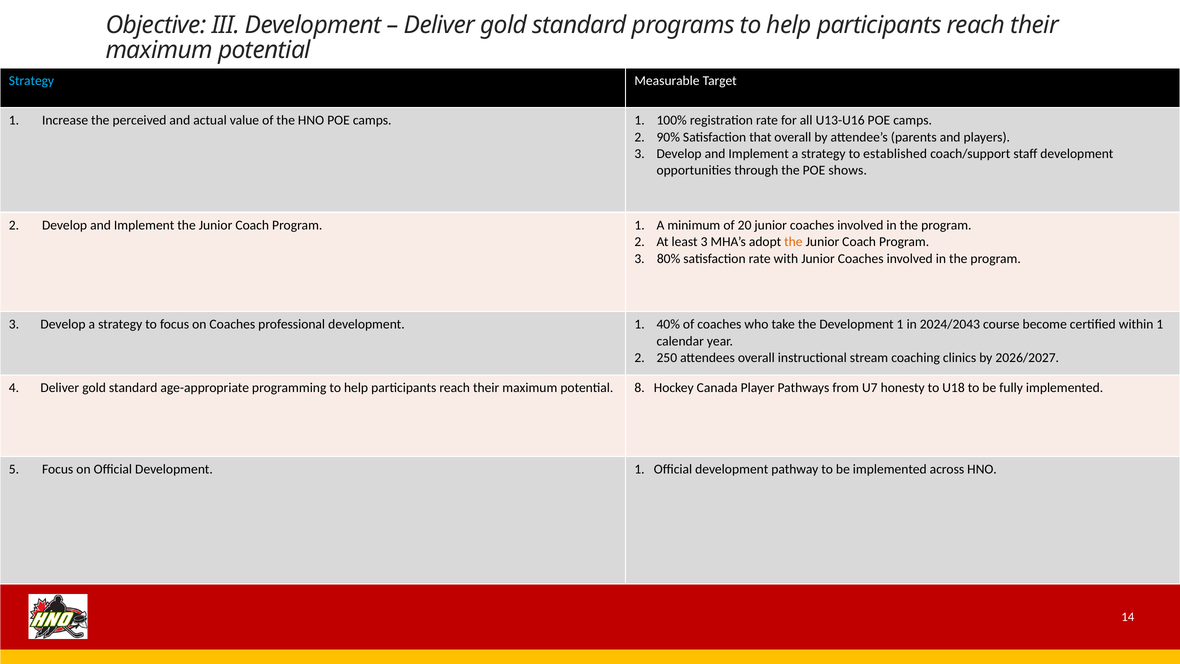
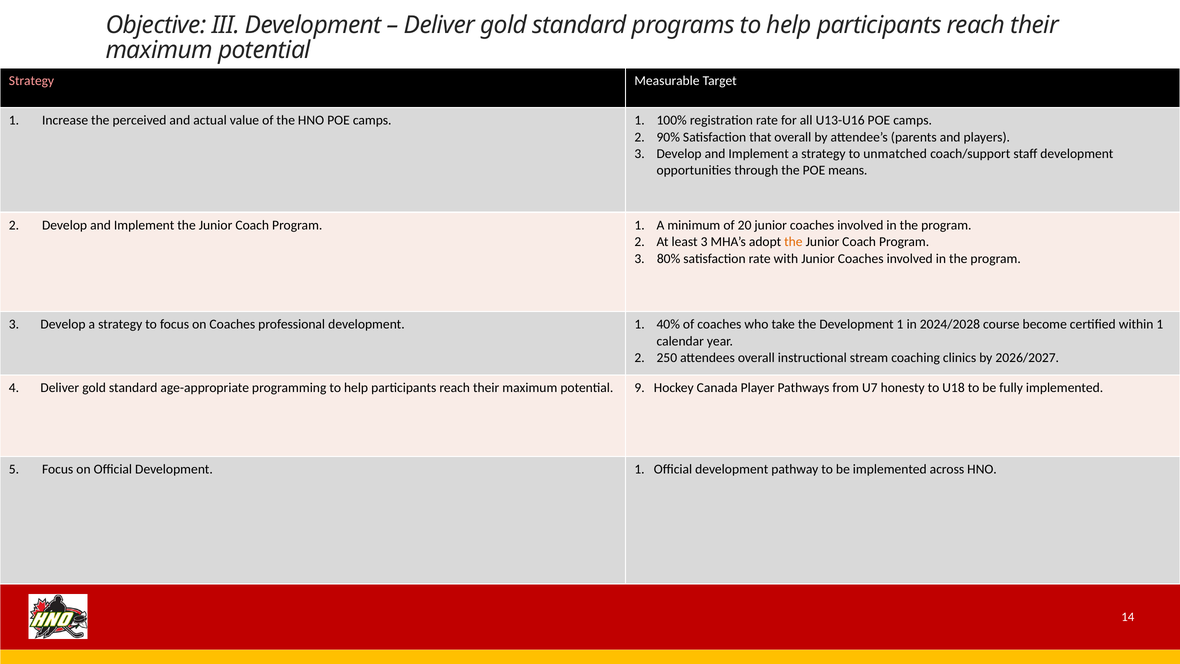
Strategy at (31, 81) colour: light blue -> pink
established: established -> unmatched
shows: shows -> means
2024/2043: 2024/2043 -> 2024/2028
8: 8 -> 9
